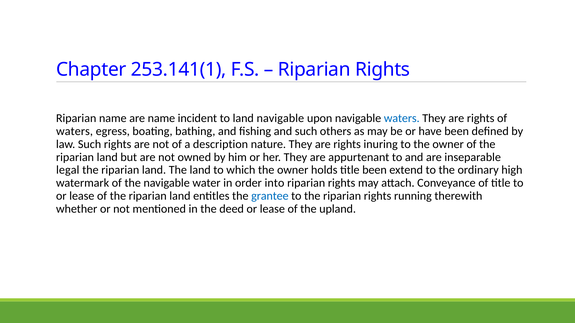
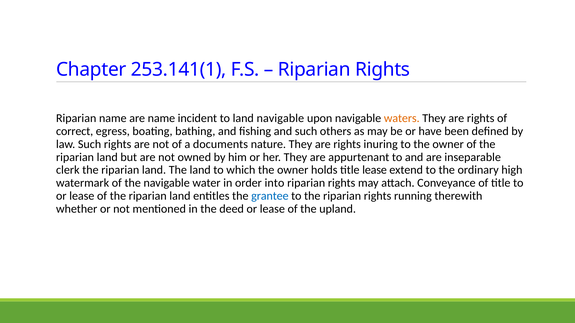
waters at (402, 118) colour: blue -> orange
waters at (75, 131): waters -> correct
description: description -> documents
legal: legal -> clerk
title been: been -> lease
